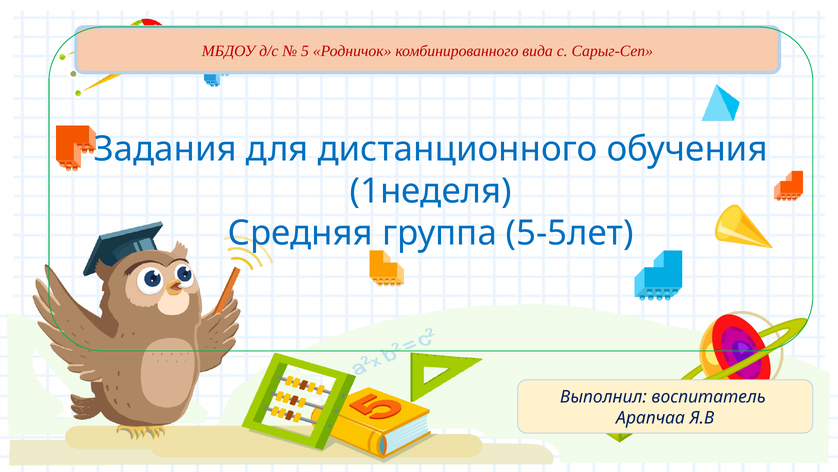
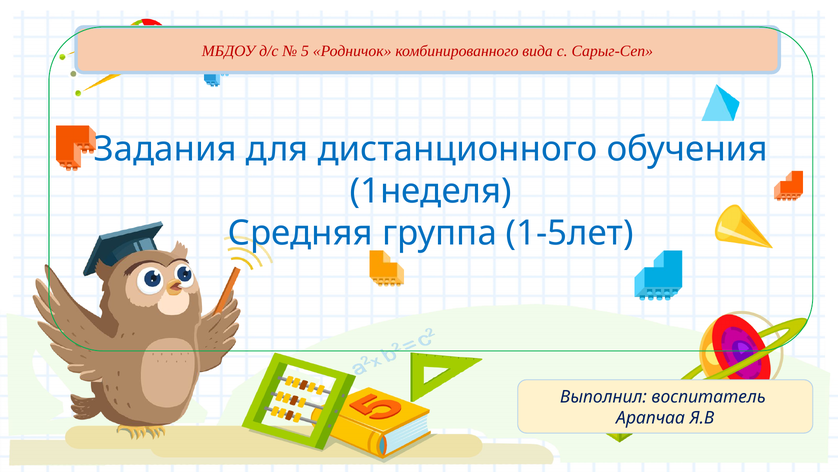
5-5лет: 5-5лет -> 1-5лет
